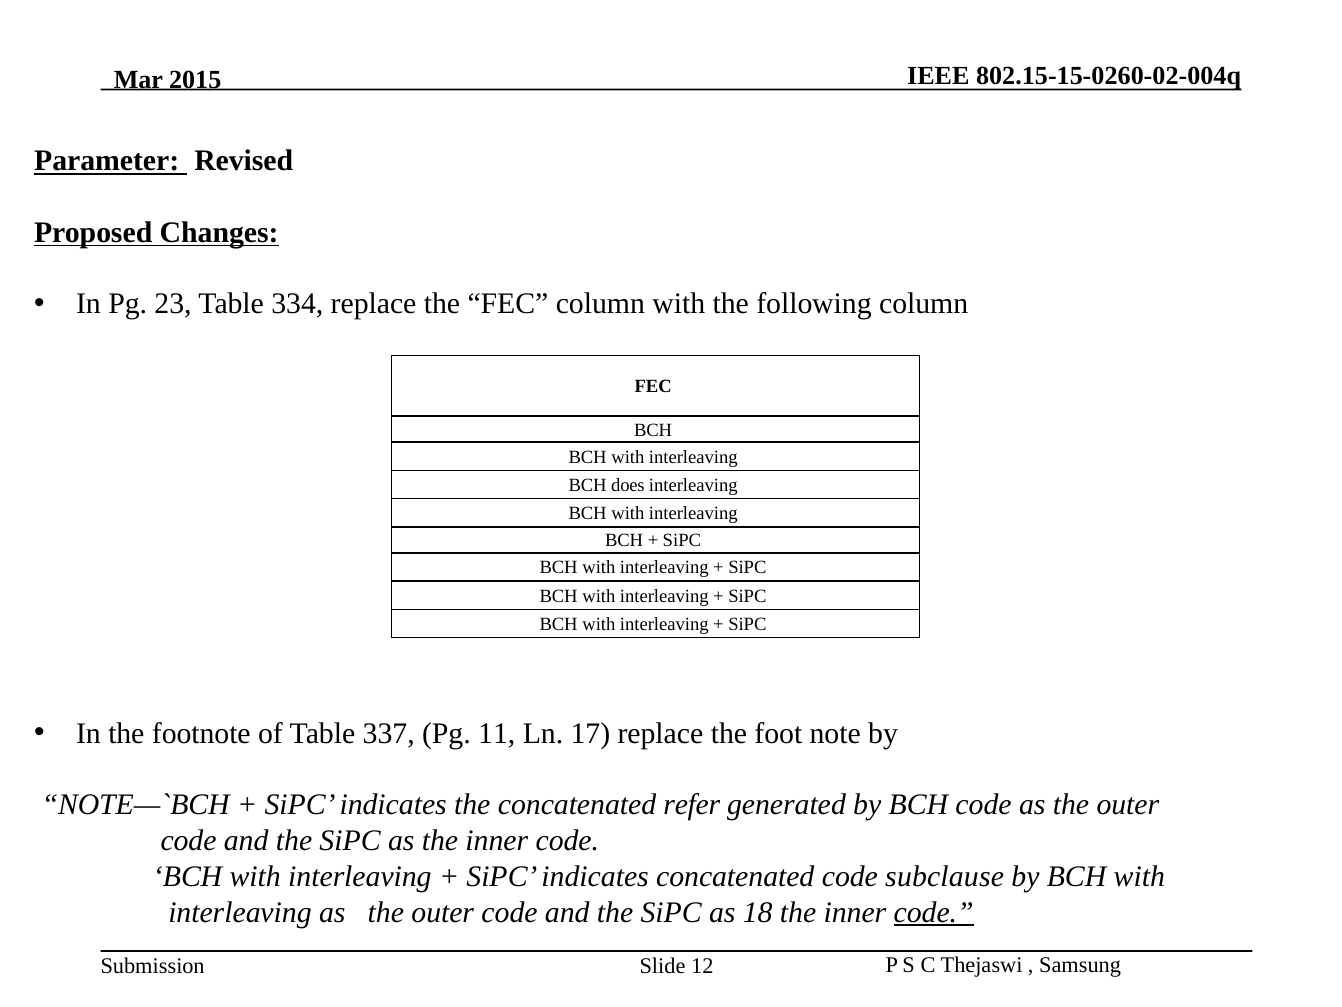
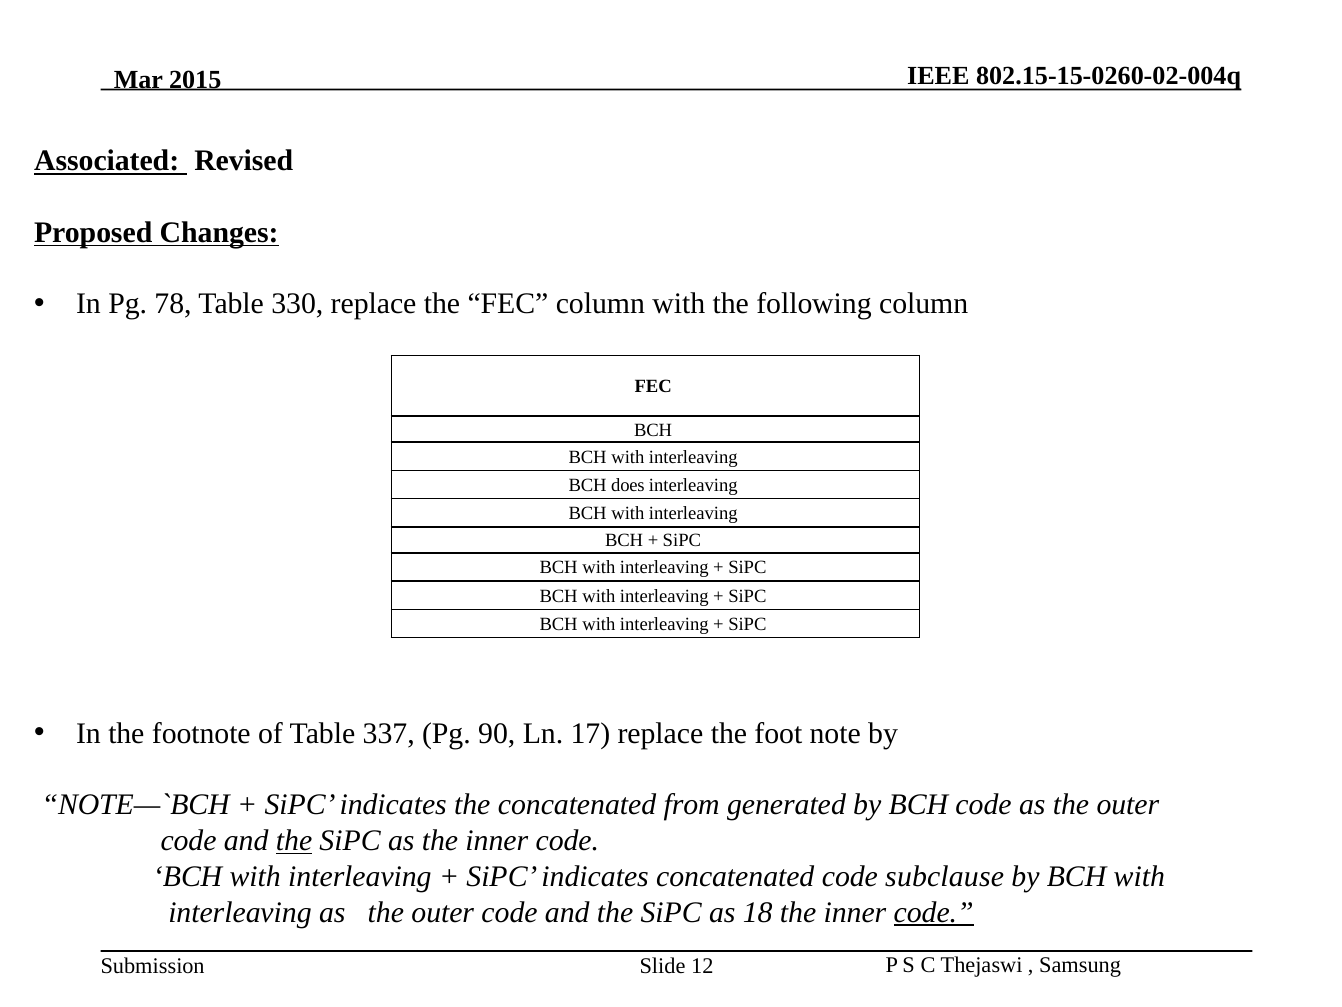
Parameter: Parameter -> Associated
23: 23 -> 78
334: 334 -> 330
11: 11 -> 90
refer: refer -> from
the at (294, 840) underline: none -> present
